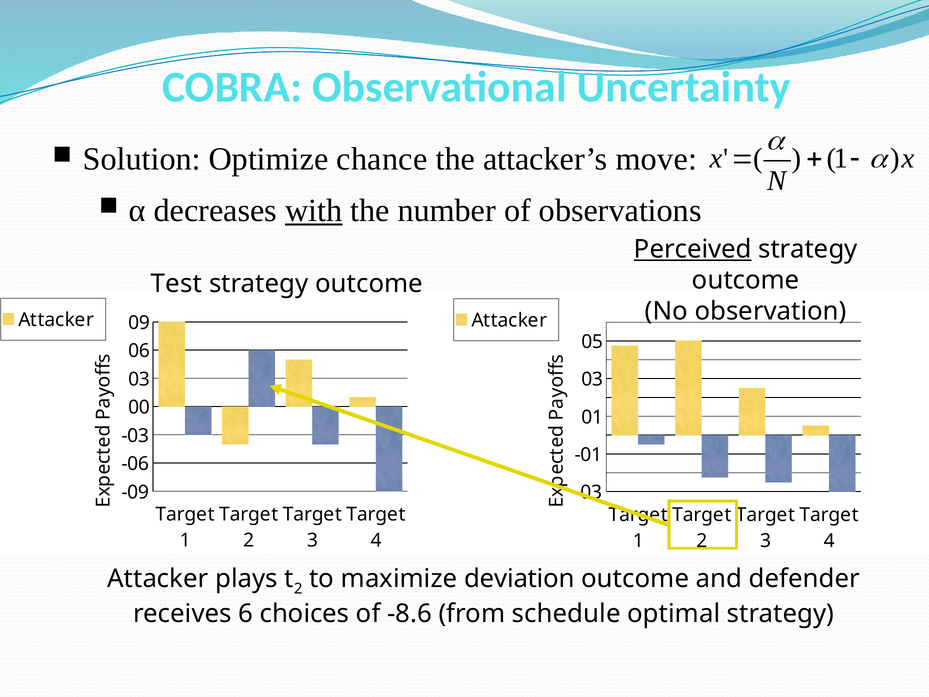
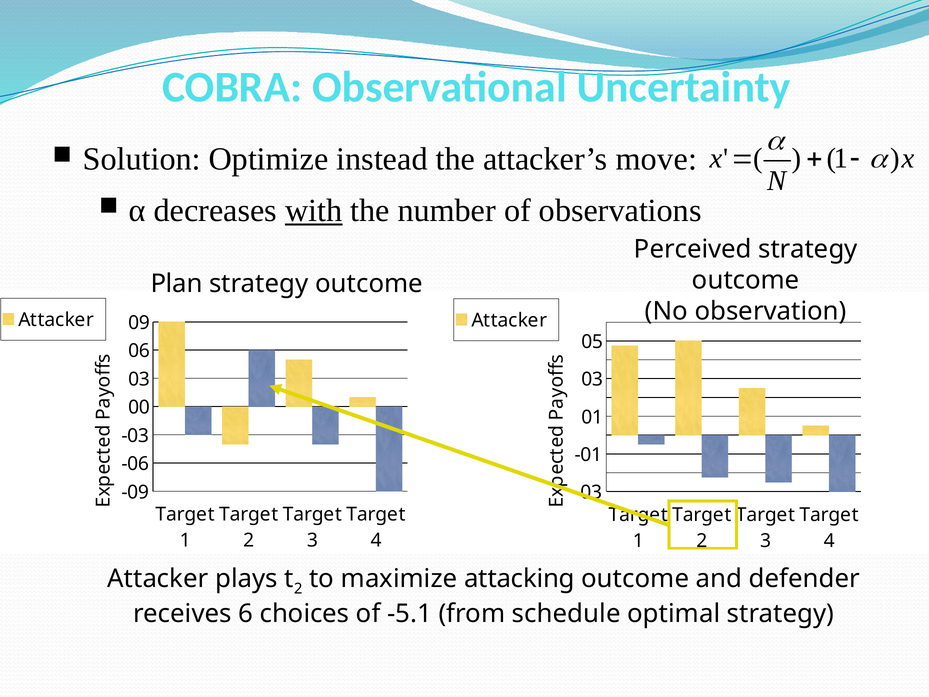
chance: chance -> instead
Perceived underline: present -> none
Test: Test -> Plan
deviation: deviation -> attacking
-8.6: -8.6 -> -5.1
